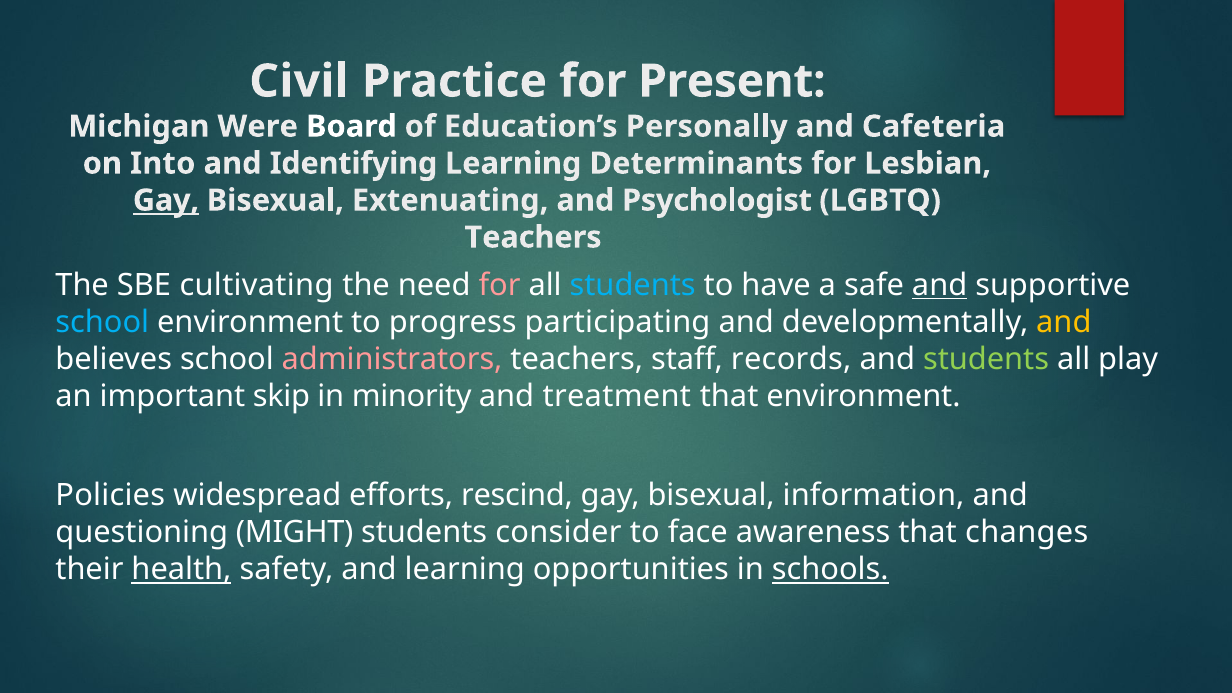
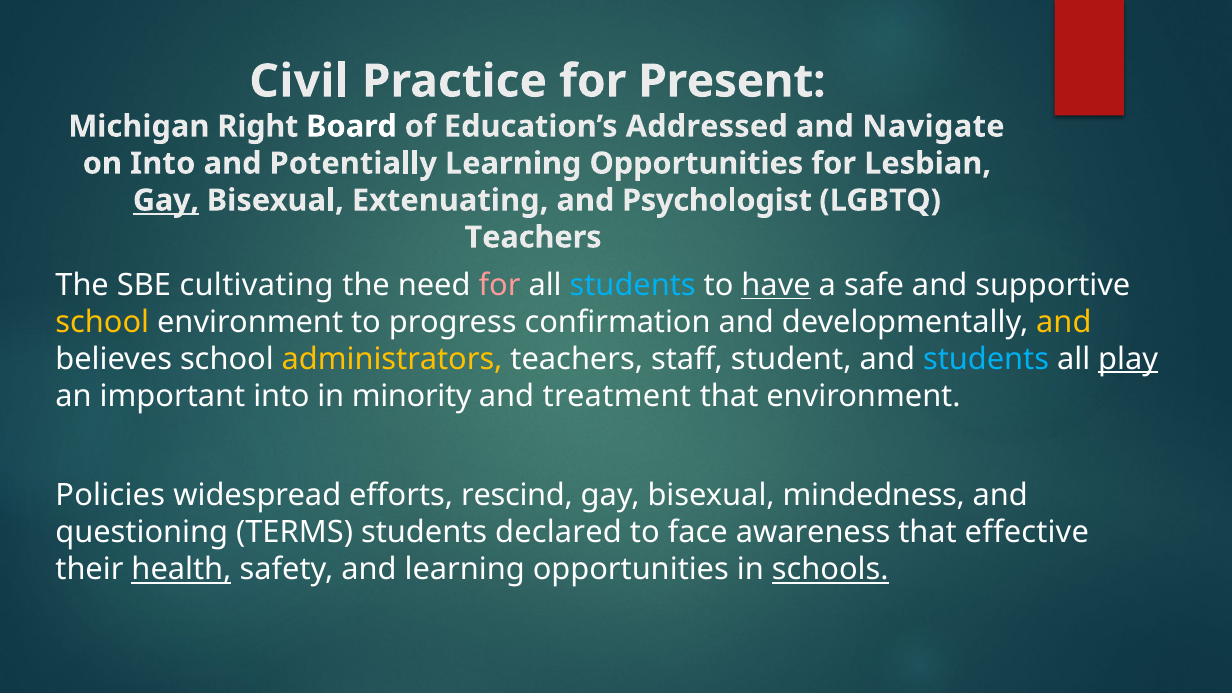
Were: Were -> Right
Personally: Personally -> Addressed
Cafeteria: Cafeteria -> Navigate
Identifying: Identifying -> Potentially
Determinants at (696, 163): Determinants -> Opportunities
have underline: none -> present
and at (940, 285) underline: present -> none
school at (102, 322) colour: light blue -> yellow
participating: participating -> confirmation
administrators colour: pink -> yellow
records: records -> student
students at (986, 359) colour: light green -> light blue
play underline: none -> present
important skip: skip -> into
information: information -> mindedness
MIGHT: MIGHT -> TERMS
consider: consider -> declared
changes: changes -> effective
